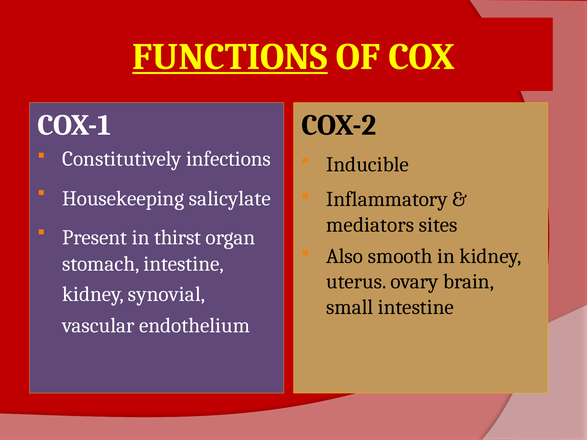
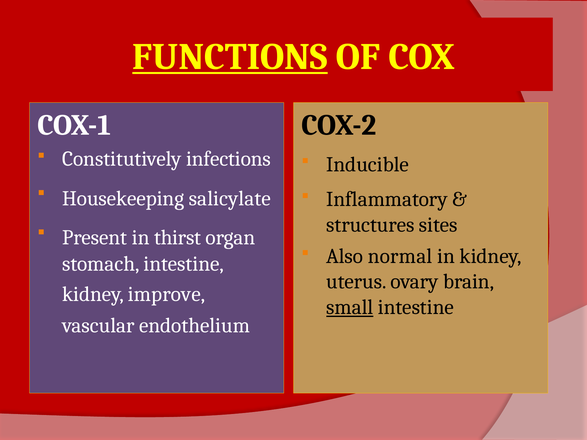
mediators: mediators -> structures
smooth: smooth -> normal
synovial: synovial -> improve
small underline: none -> present
